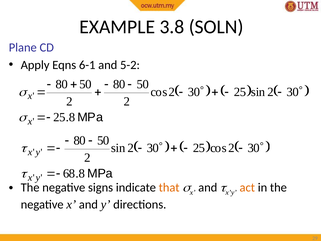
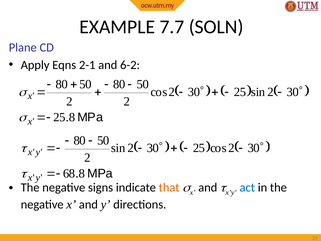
3.8: 3.8 -> 7.7
6-1: 6-1 -> 2-1
5-2: 5-2 -> 6-2
act colour: orange -> blue
